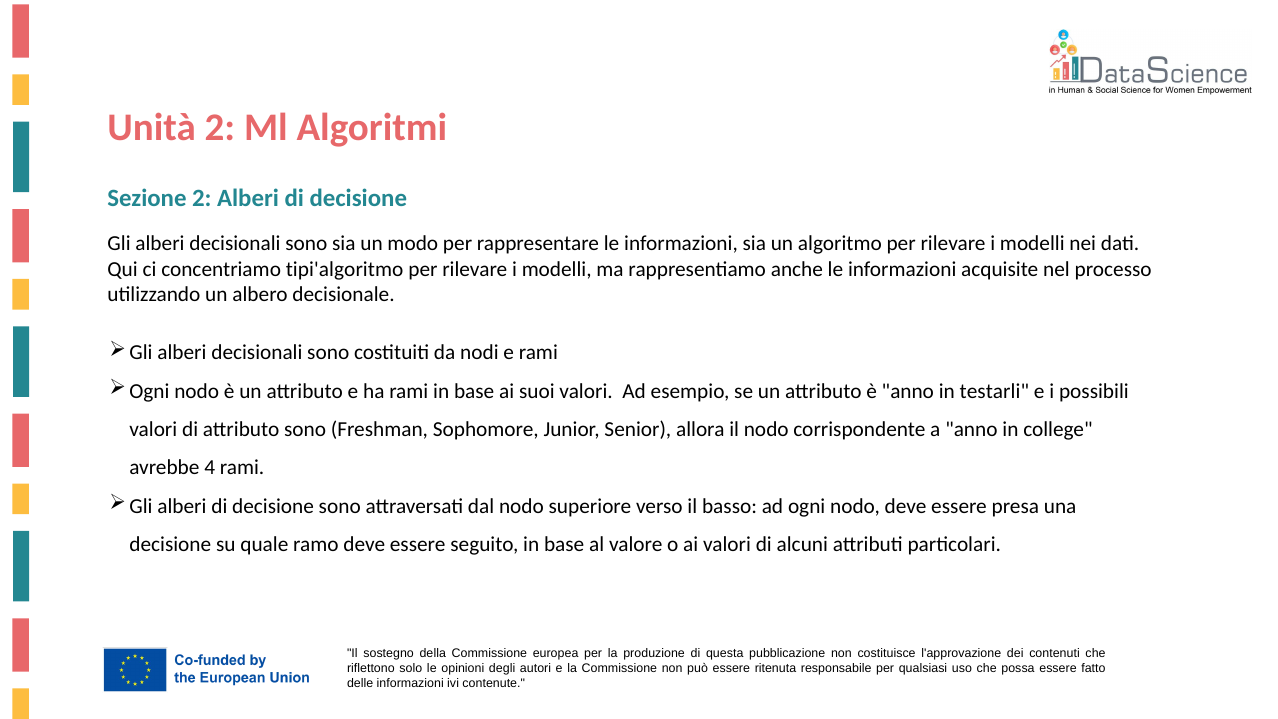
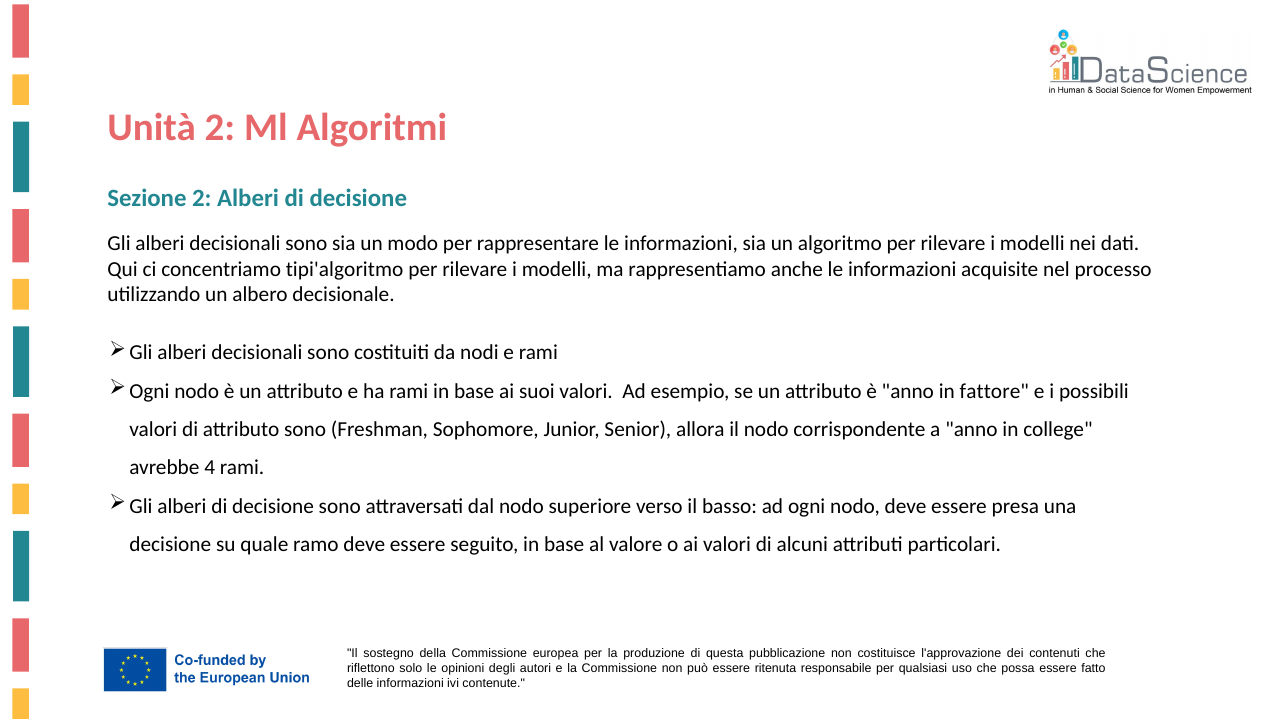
testarli: testarli -> fattore
